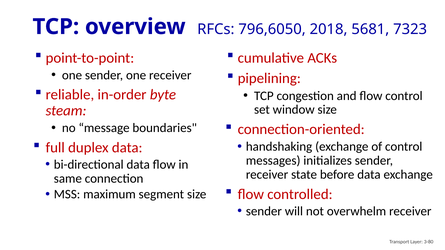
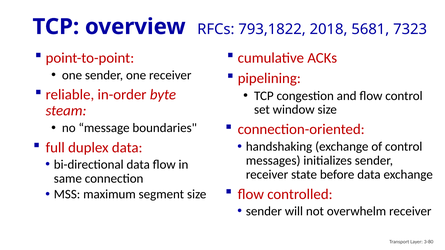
796,6050: 796,6050 -> 793,1822
